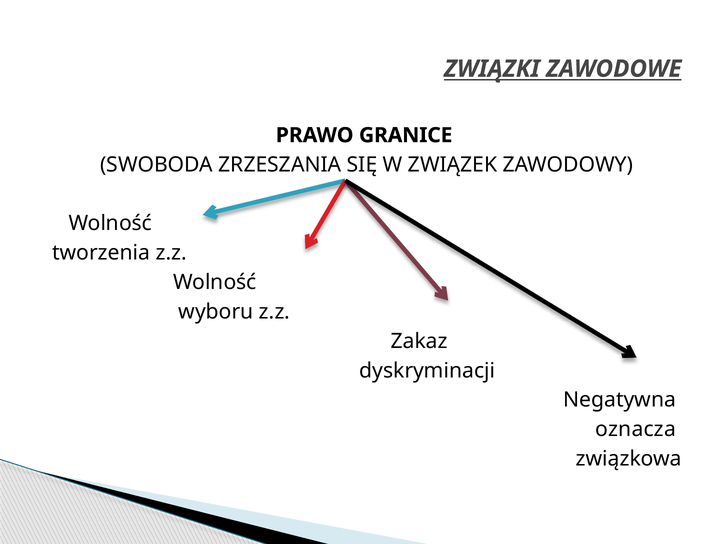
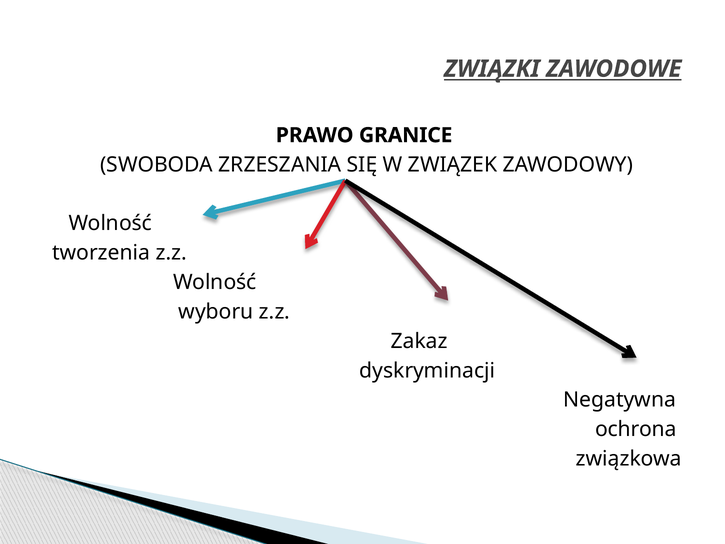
oznacza: oznacza -> ochrona
